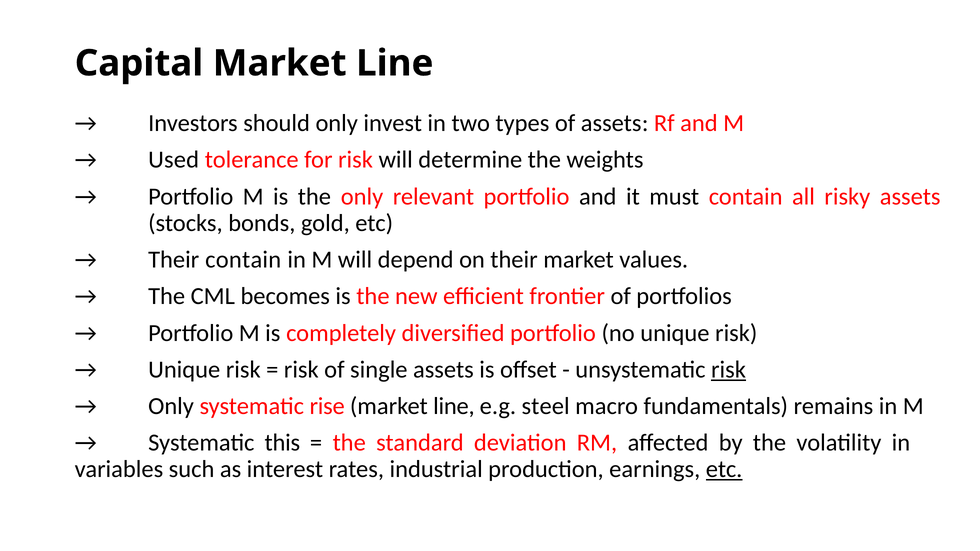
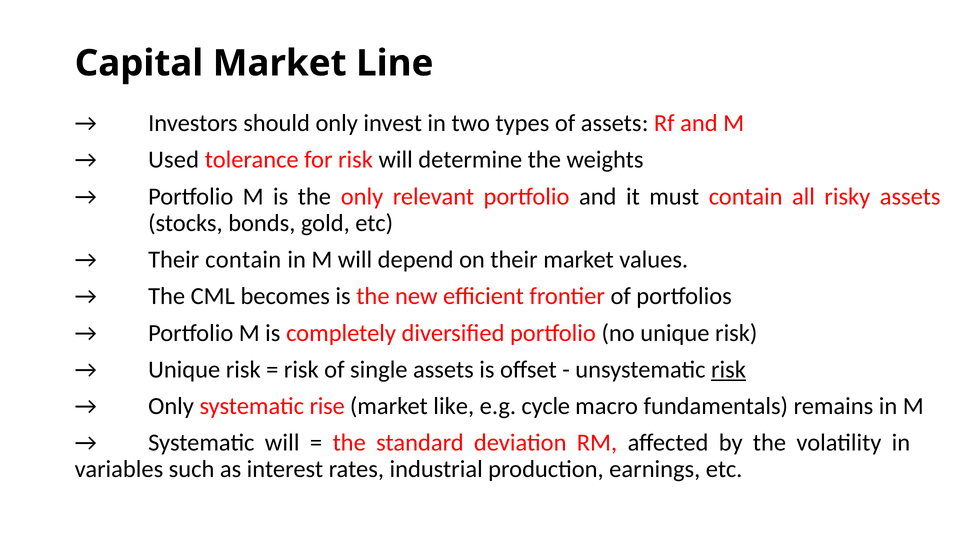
line at (454, 406): line -> like
steel: steel -> cycle
Systematic this: this -> will
etc at (724, 470) underline: present -> none
